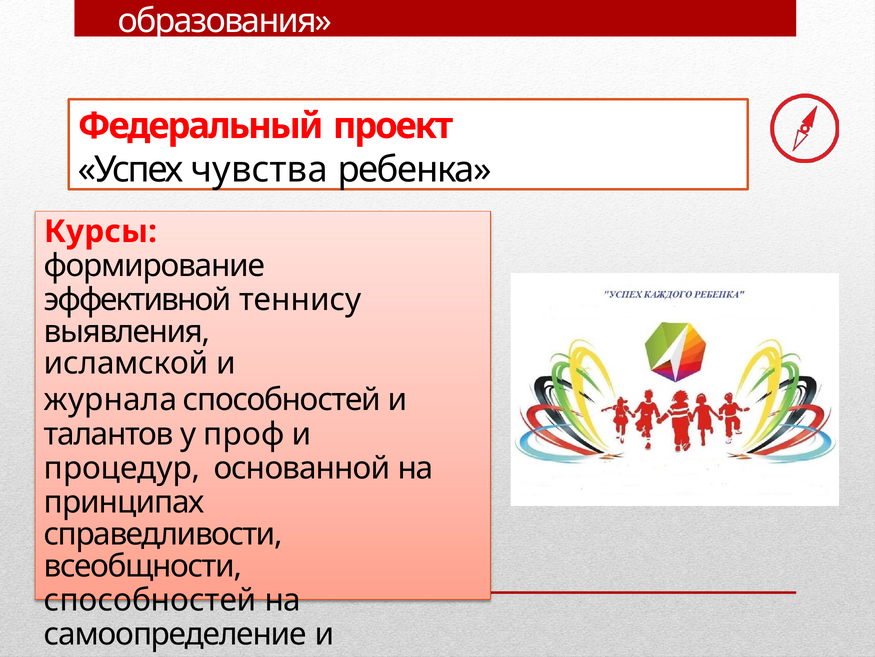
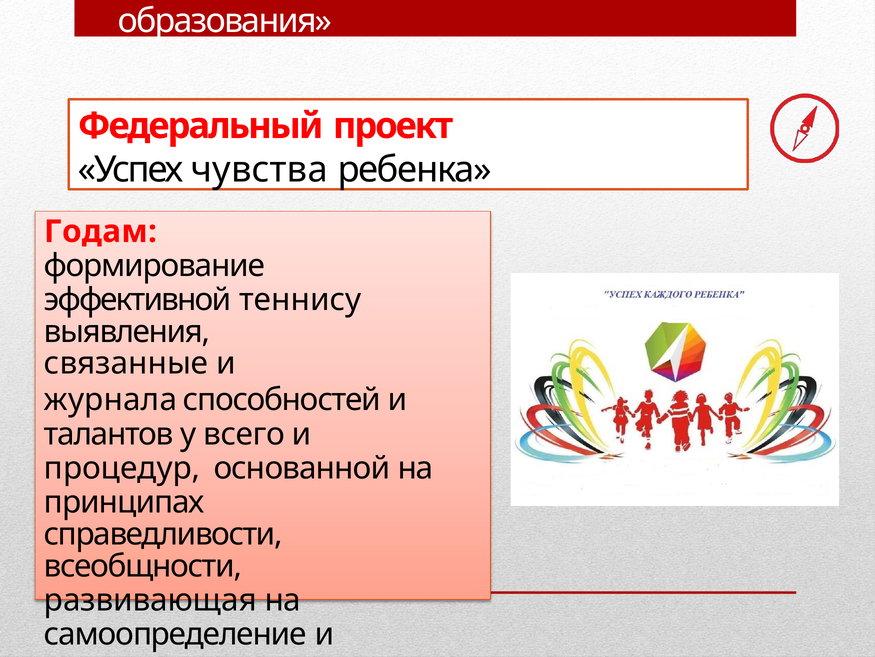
Курсы: Курсы -> Годам
исламской: исламской -> связанные
проф: проф -> всего
способностей at (150, 600): способностей -> развивающая
